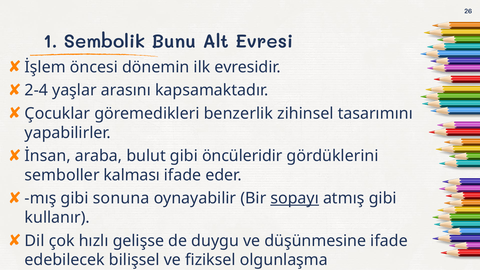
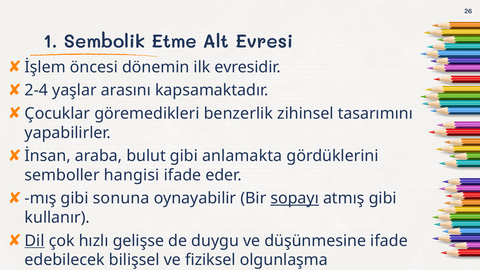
Bunu: Bunu -> Etme
öncüleridir: öncüleridir -> anlamakta
kalması: kalması -> hangisi
Dil underline: none -> present
